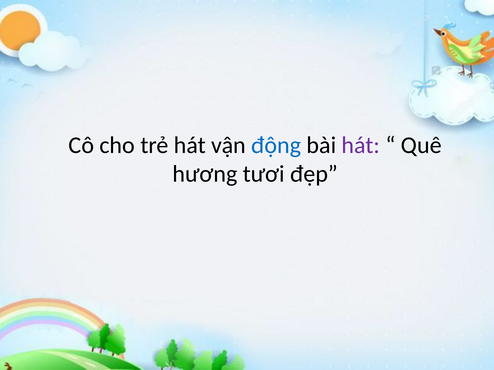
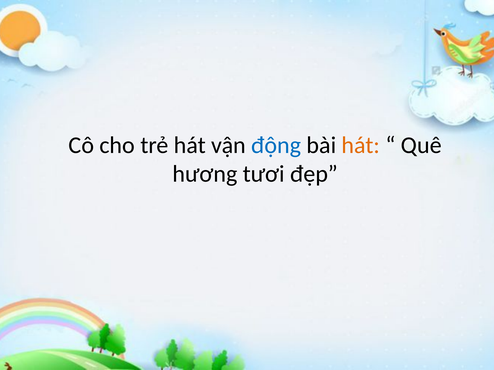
hát at (361, 145) colour: purple -> orange
